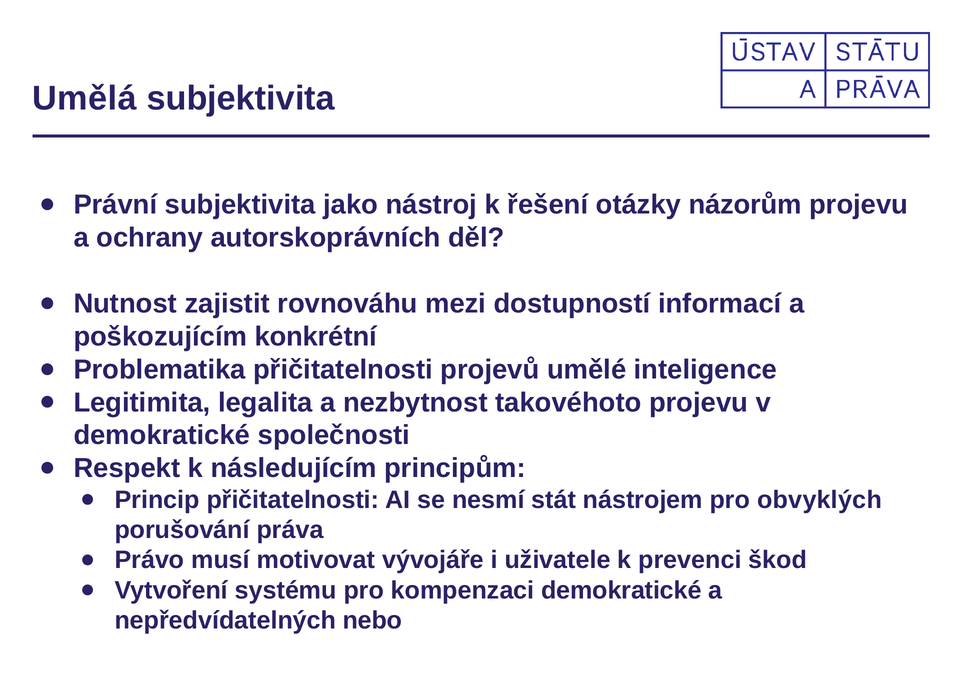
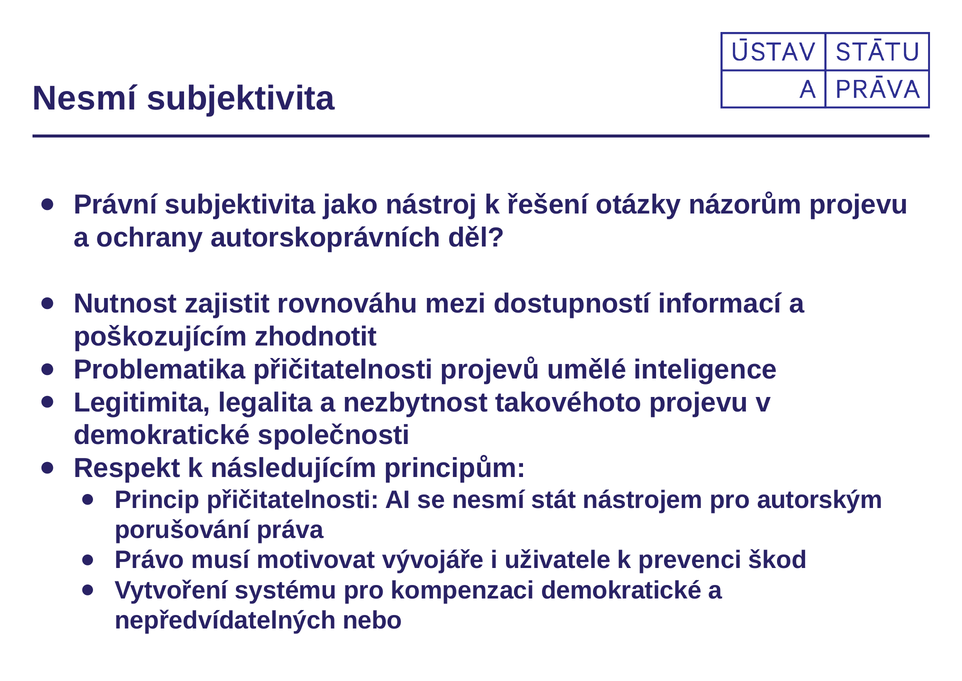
Umělá at (85, 98): Umělá -> Nesmí
konkrétní: konkrétní -> zhodnotit
obvyklých: obvyklých -> autorským
